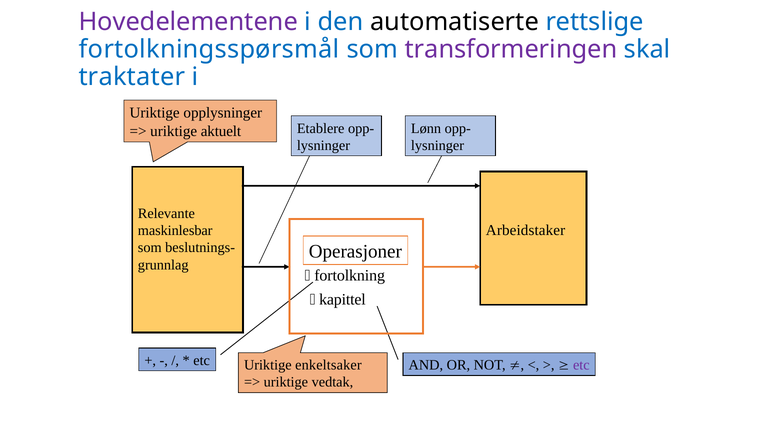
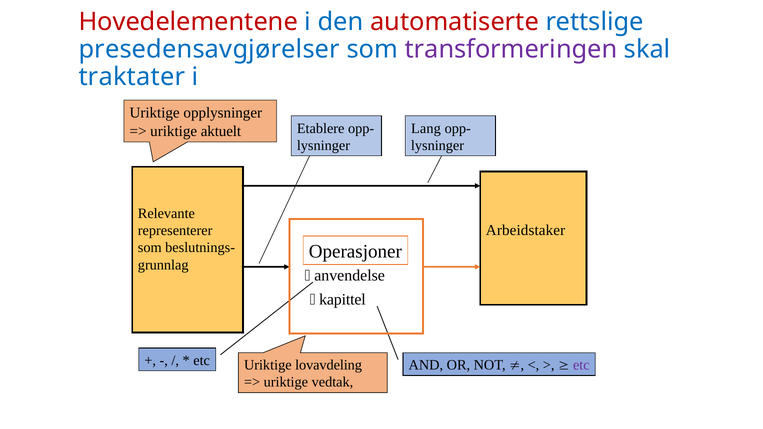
Hovedelementene colour: purple -> red
automatiserte colour: black -> red
fortolkningsspørsmål: fortolkningsspørsmål -> presedensavgjørelser
Lønn: Lønn -> Lang
maskinlesbar: maskinlesbar -> representerer
fortolkning: fortolkning -> anvendelse
enkeltsaker: enkeltsaker -> lovavdeling
